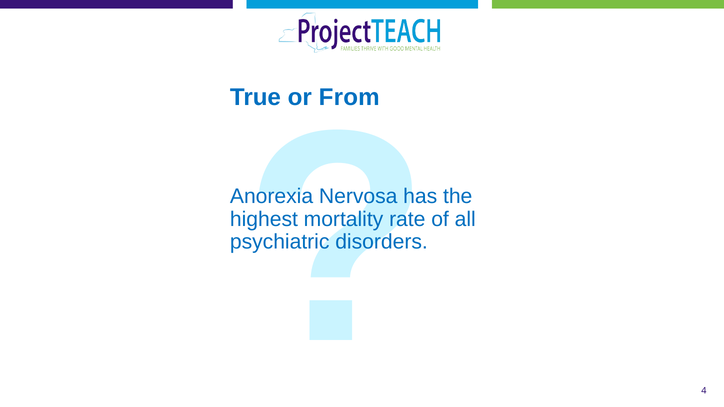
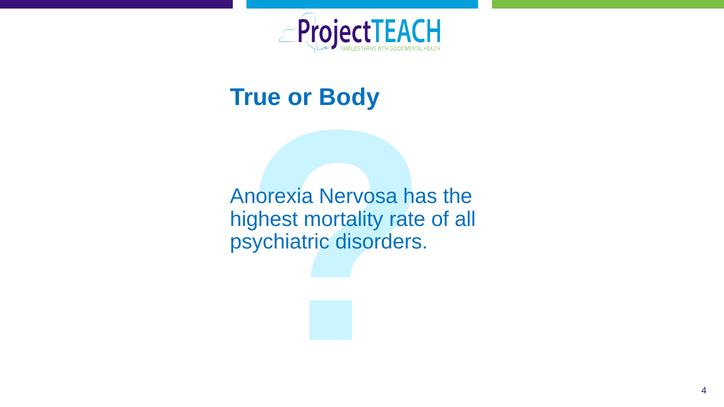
From: From -> Body
